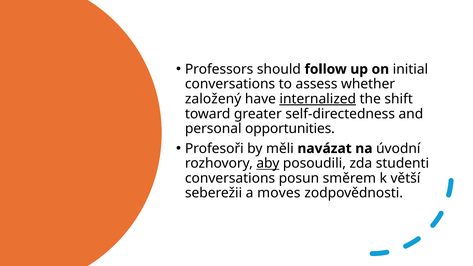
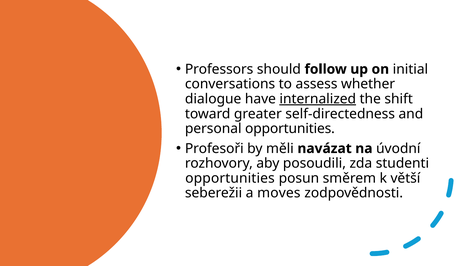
založený: založený -> dialogue
aby underline: present -> none
conversations at (230, 178): conversations -> opportunities
